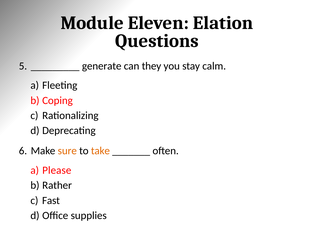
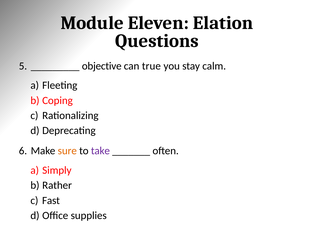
generate: generate -> objective
they: they -> true
take colour: orange -> purple
Please: Please -> Simply
